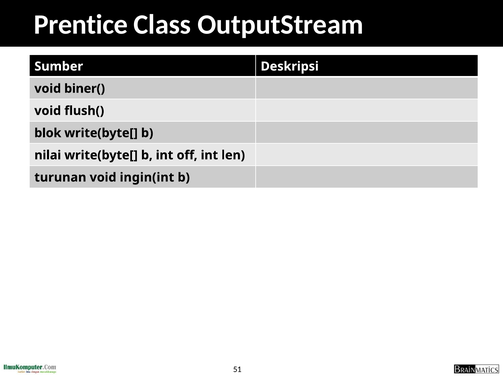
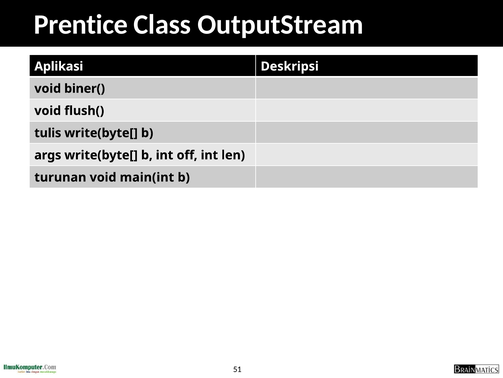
Sumber: Sumber -> Aplikasi
blok: blok -> tulis
nilai: nilai -> args
ingin(int: ingin(int -> main(int
